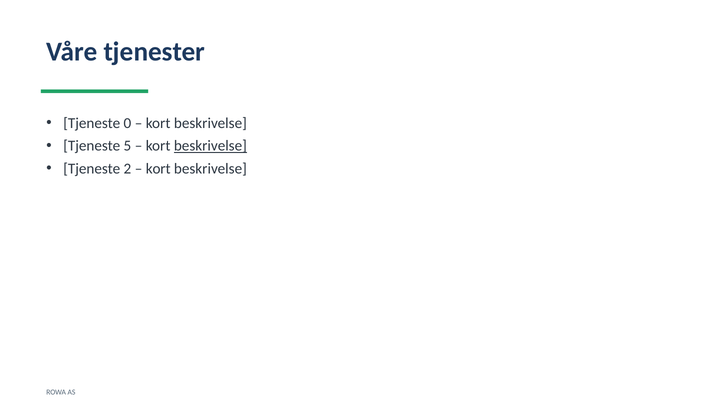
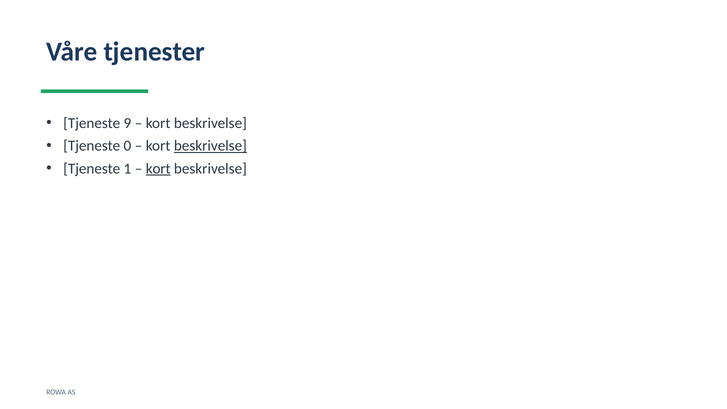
0: 0 -> 9
5: 5 -> 0
2: 2 -> 1
kort at (158, 169) underline: none -> present
